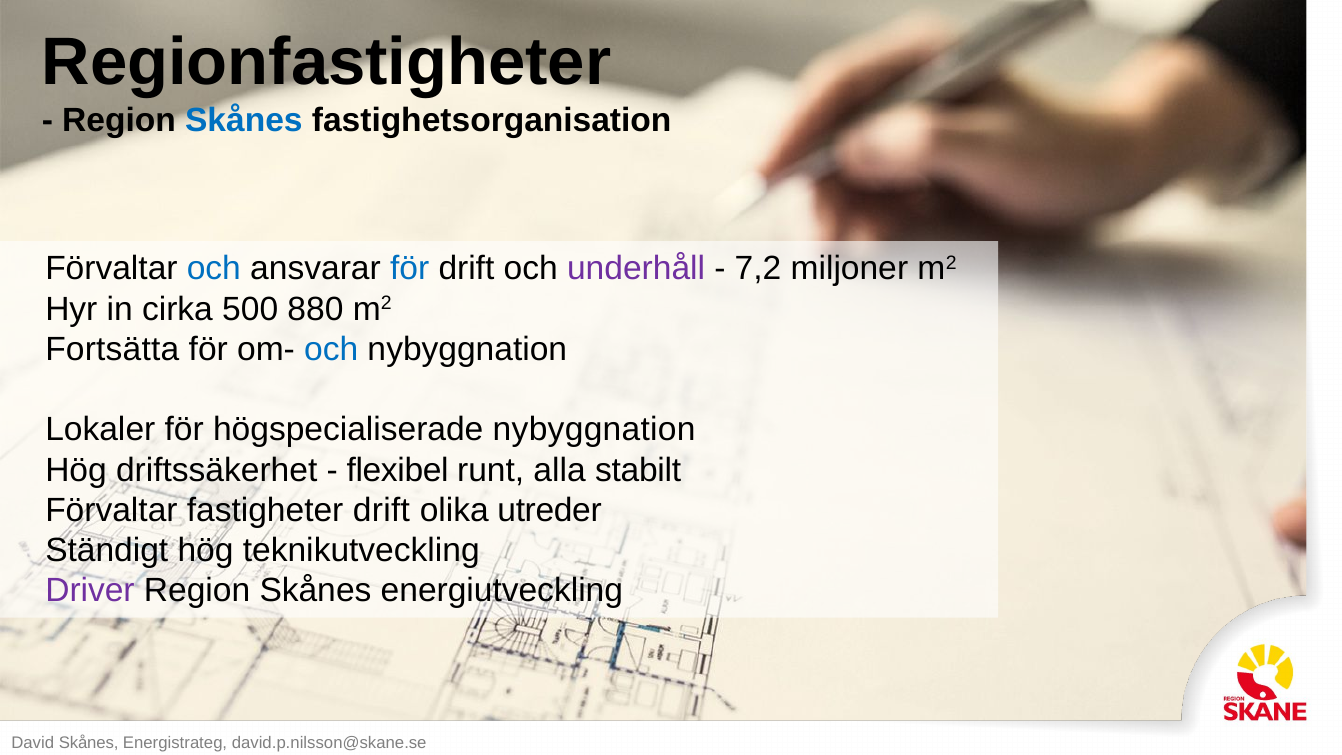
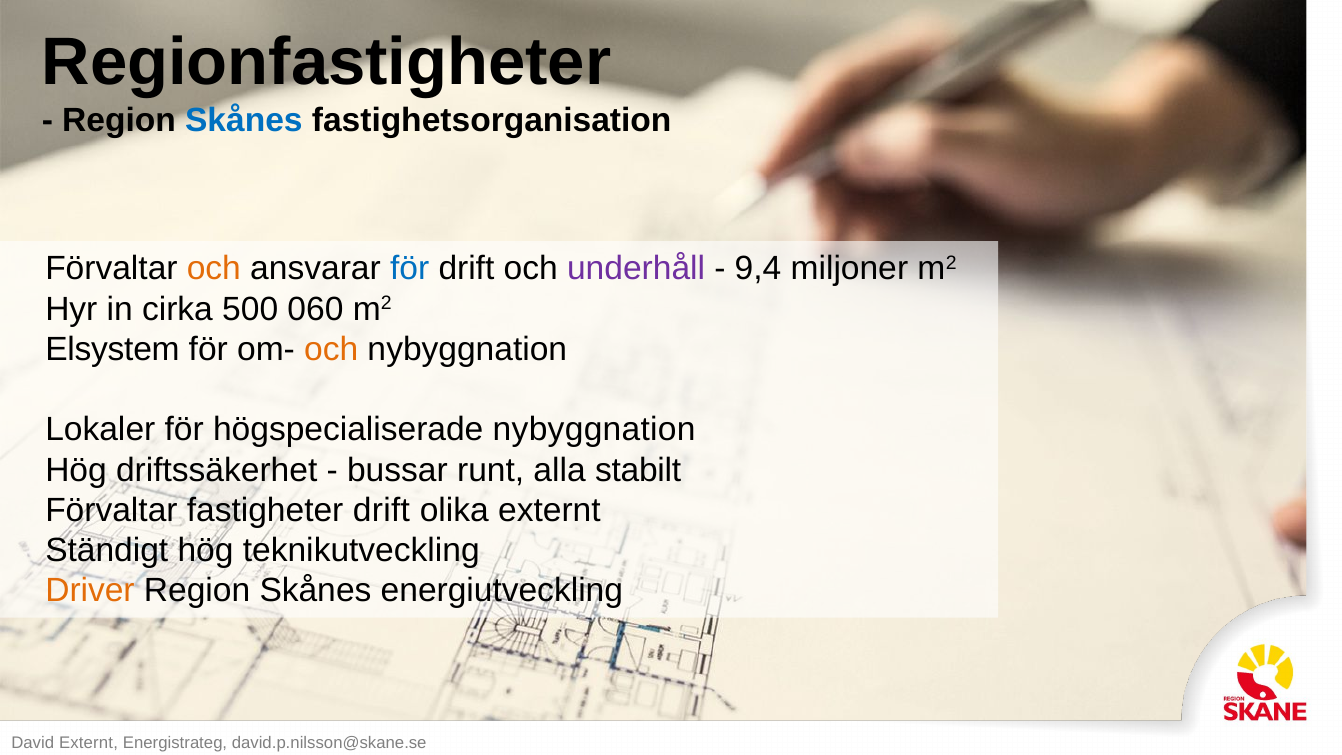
och at (214, 269) colour: blue -> orange
7,2: 7,2 -> 9,4
880: 880 -> 060
Fortsätta: Fortsätta -> Elsystem
och at (331, 349) colour: blue -> orange
flexibel: flexibel -> bussar
olika utreder: utreder -> externt
Driver colour: purple -> orange
David Skånes: Skånes -> Externt
